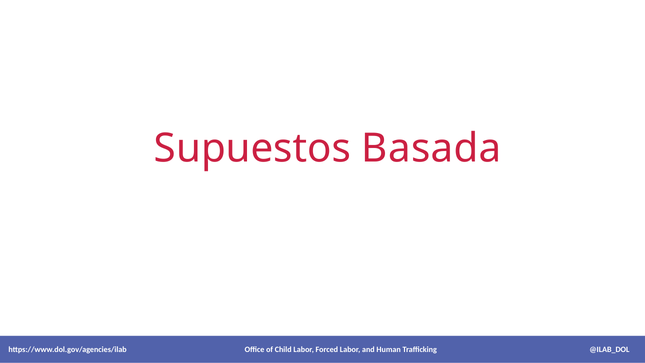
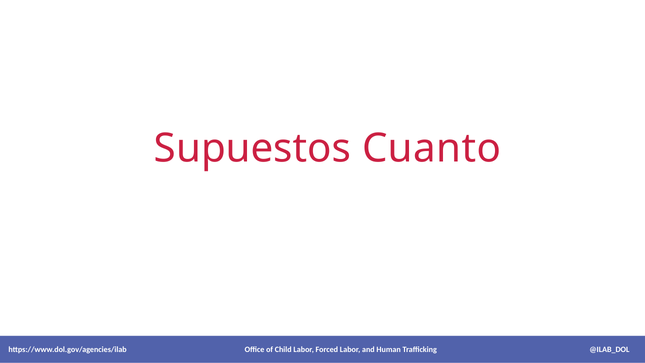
Basada: Basada -> Cuanto
